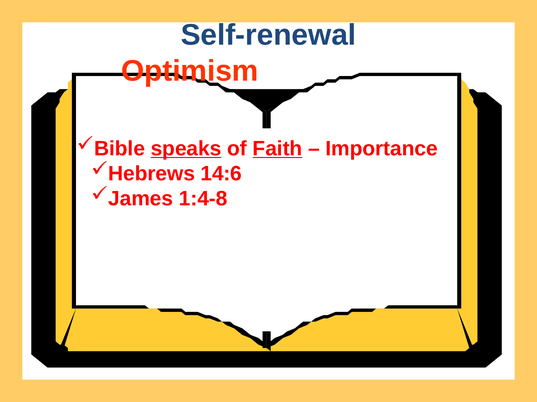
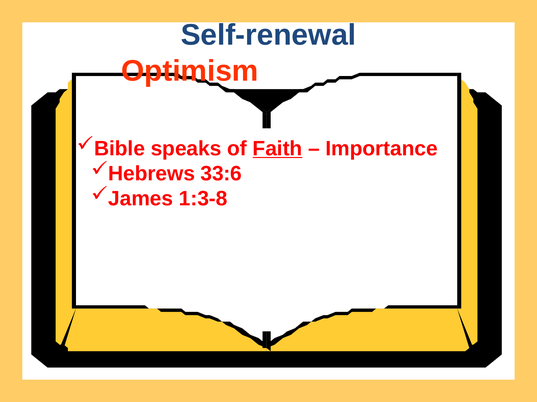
speaks underline: present -> none
14:6: 14:6 -> 33:6
1:4-8: 1:4-8 -> 1:3-8
